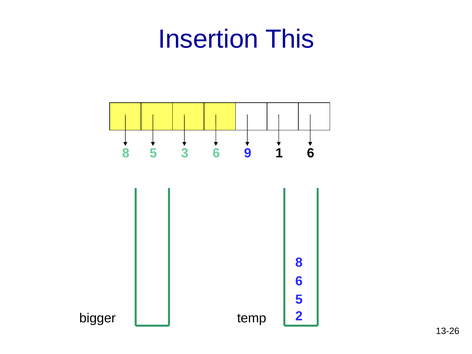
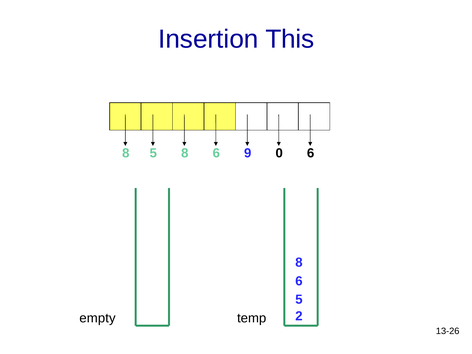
5 3: 3 -> 8
1: 1 -> 0
bigger: bigger -> empty
